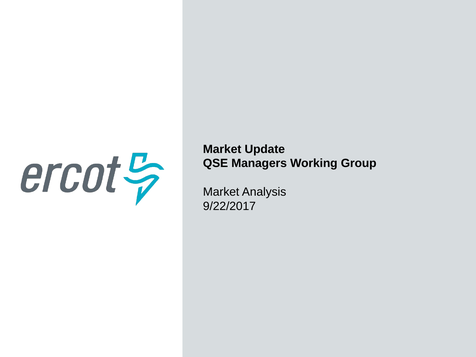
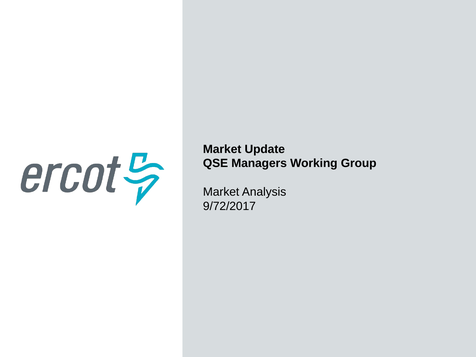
9/22/2017: 9/22/2017 -> 9/72/2017
